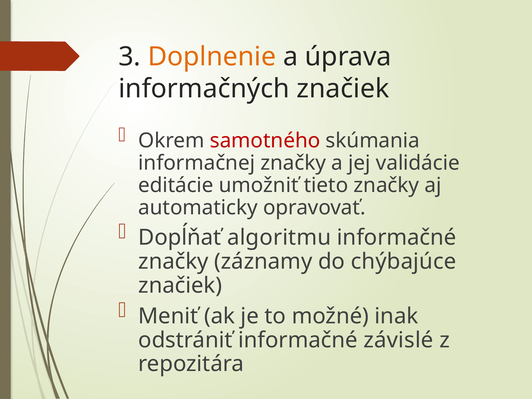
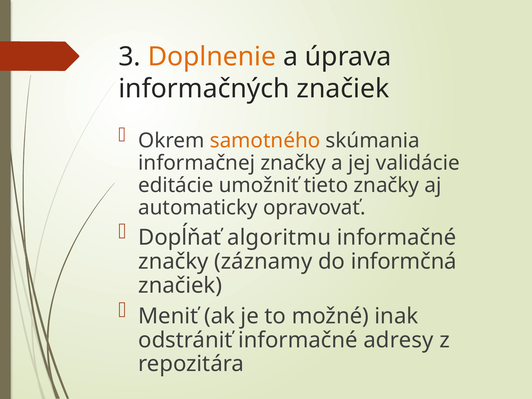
samotného colour: red -> orange
chýbajúce: chýbajúce -> informčná
závislé: závislé -> adresy
